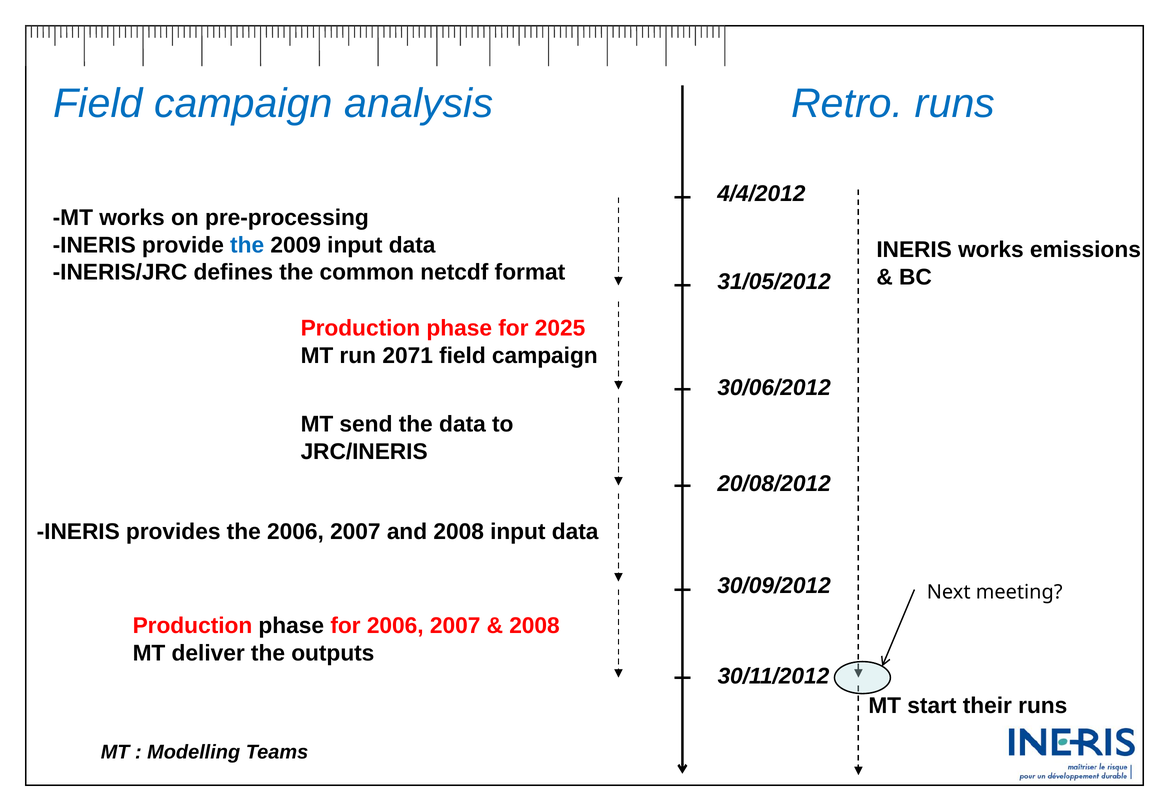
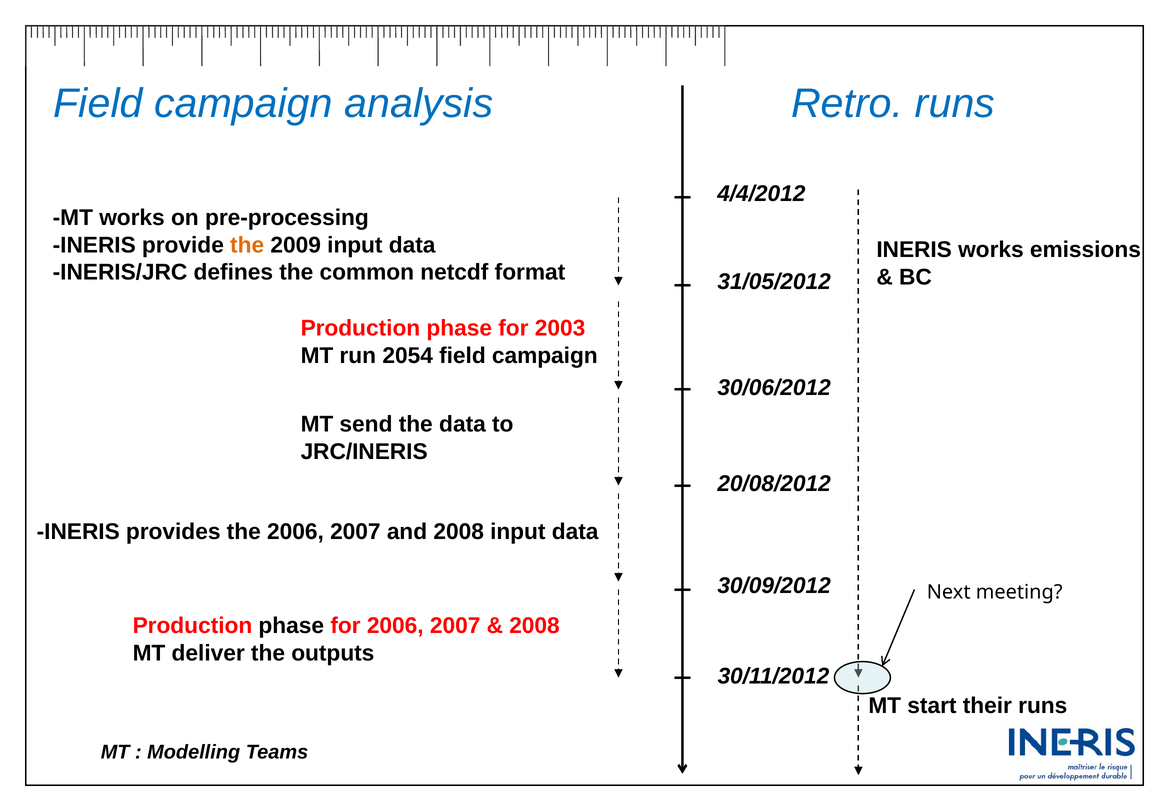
the at (247, 245) colour: blue -> orange
2025: 2025 -> 2003
2071: 2071 -> 2054
